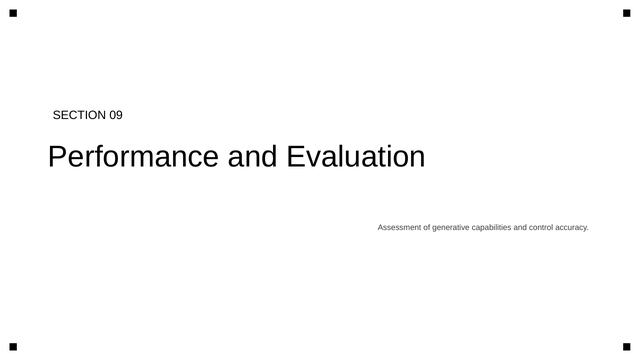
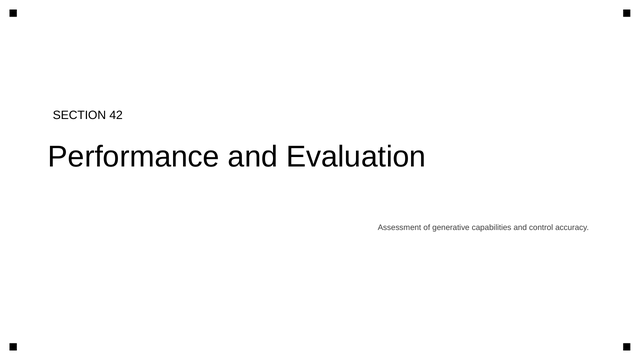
09: 09 -> 42
